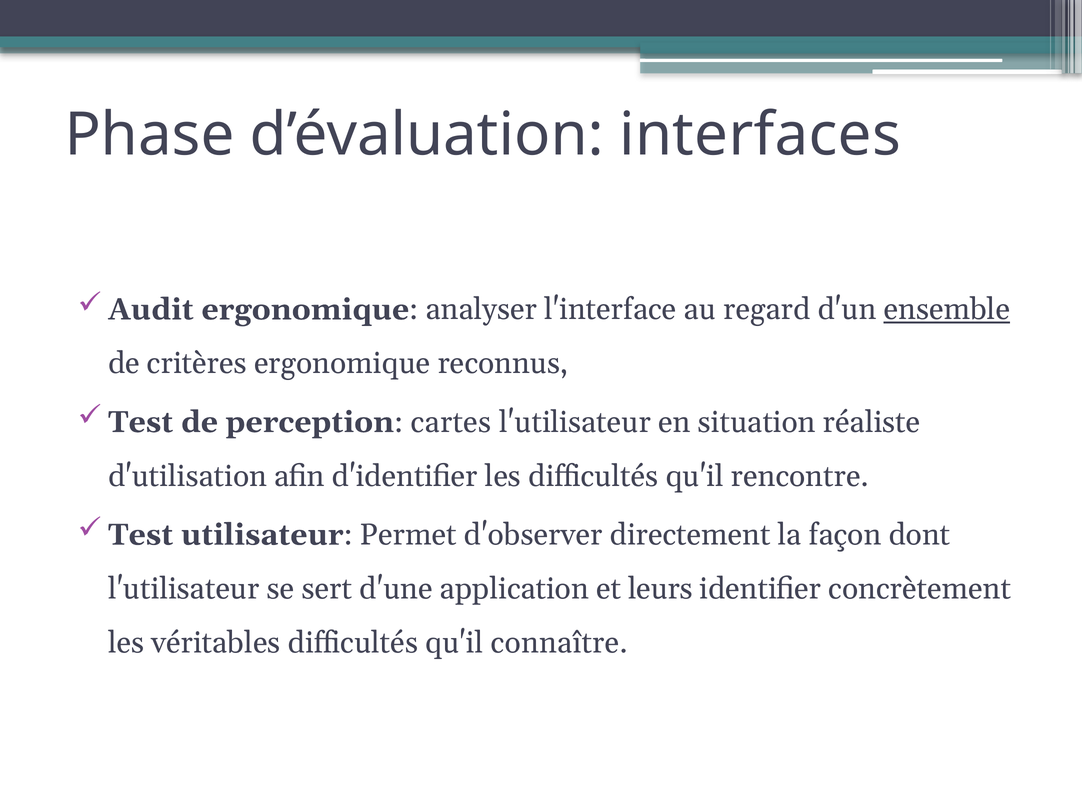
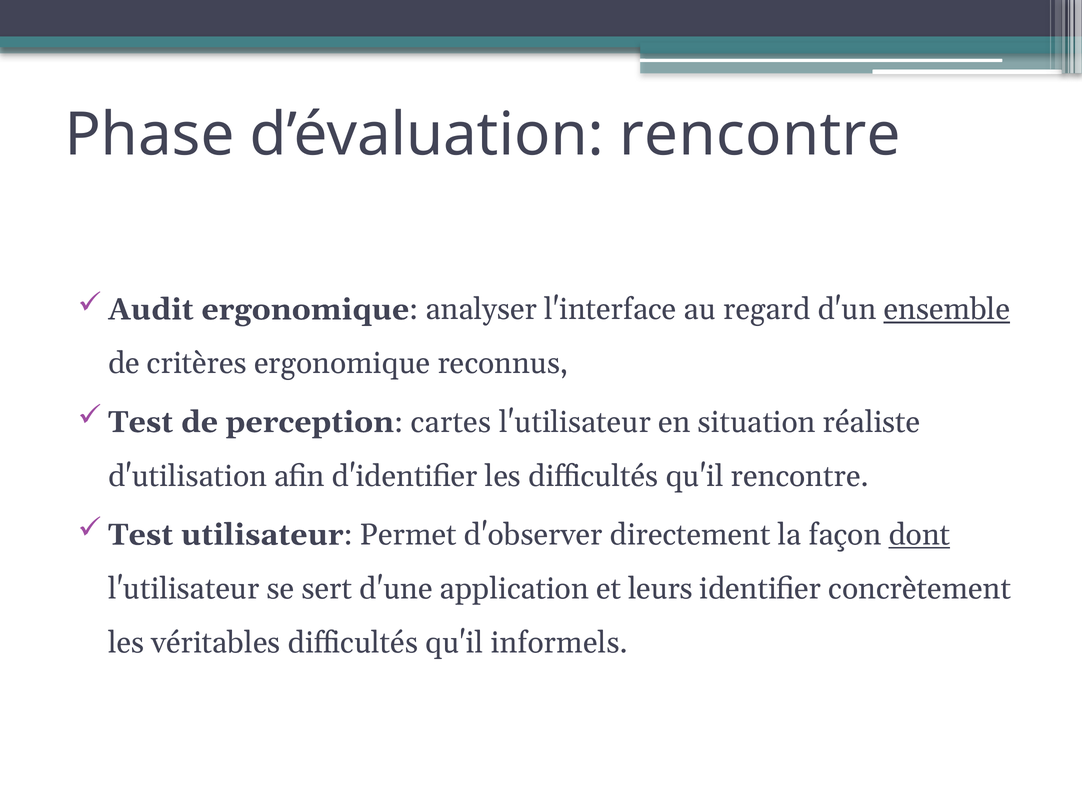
d’évaluation interfaces: interfaces -> rencontre
dont underline: none -> present
connaître: connaître -> informels
